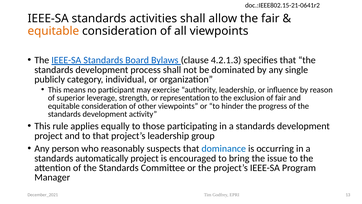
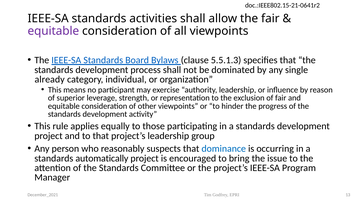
equitable at (53, 31) colour: orange -> purple
4.2.1.3: 4.2.1.3 -> 5.5.1.3
publicly: publicly -> already
